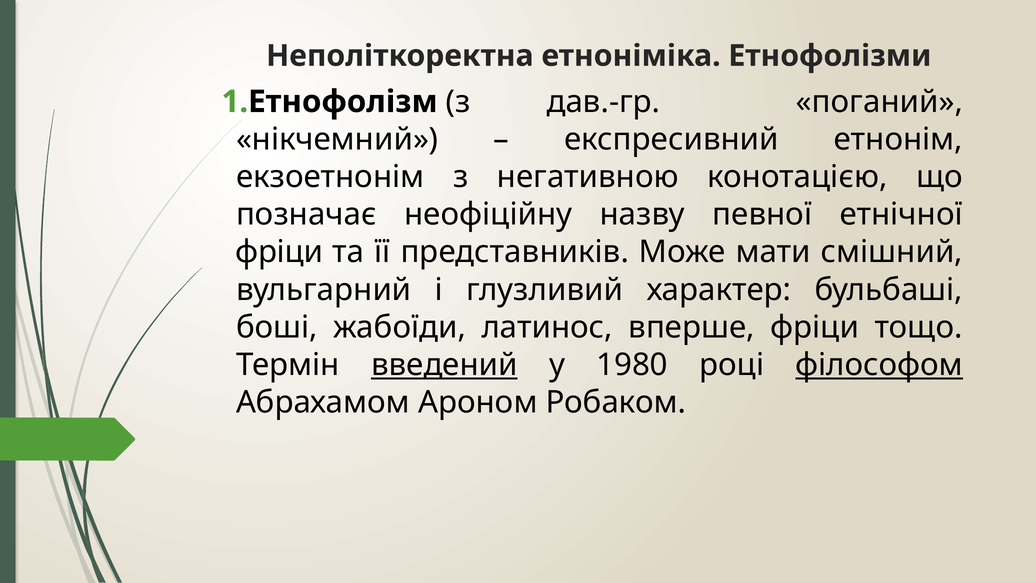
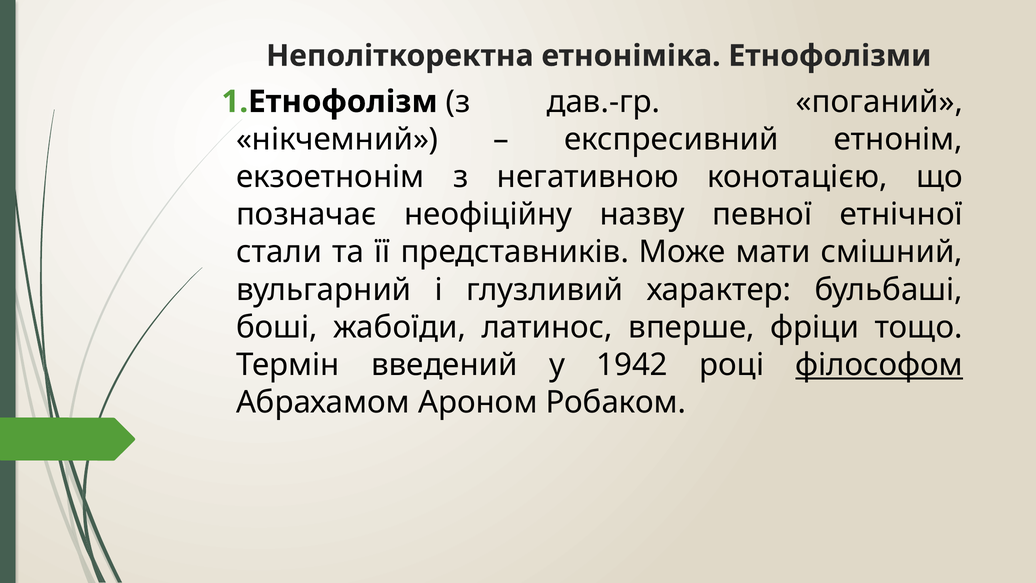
фріци at (279, 252): фріци -> стали
введений underline: present -> none
1980: 1980 -> 1942
